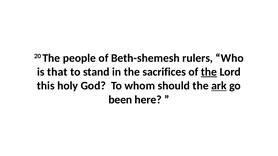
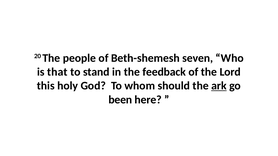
rulers: rulers -> seven
sacrifices: sacrifices -> feedback
the at (209, 72) underline: present -> none
